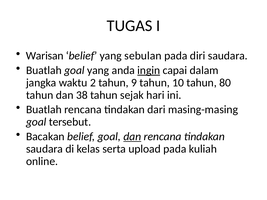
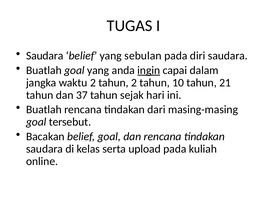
Warisan at (45, 56): Warisan -> Saudara
tahun 9: 9 -> 2
80: 80 -> 21
38: 38 -> 37
dan at (132, 137) underline: present -> none
